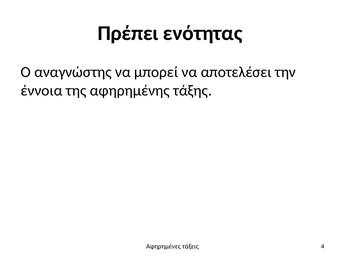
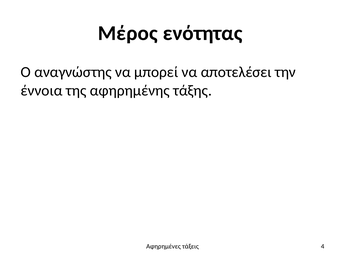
Πρέπει: Πρέπει -> Μέρος
